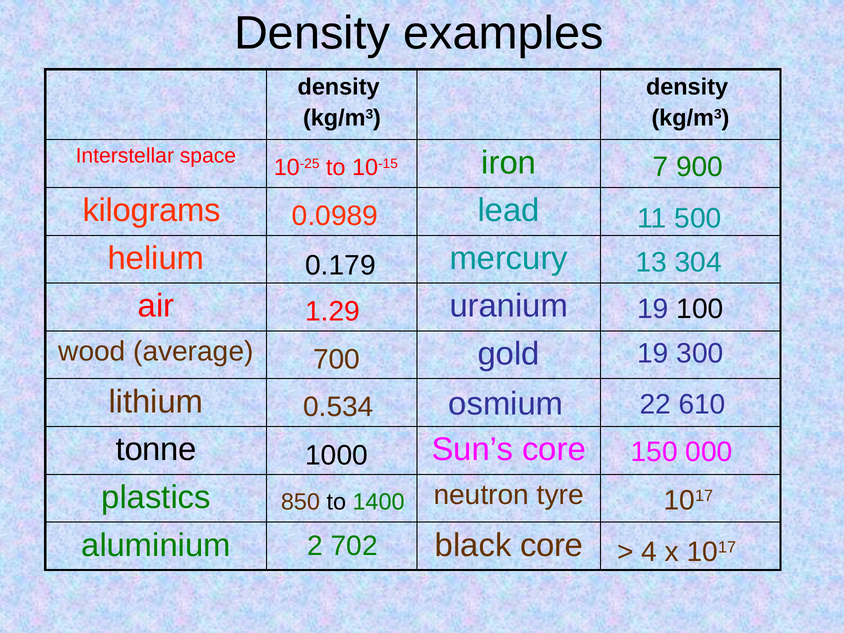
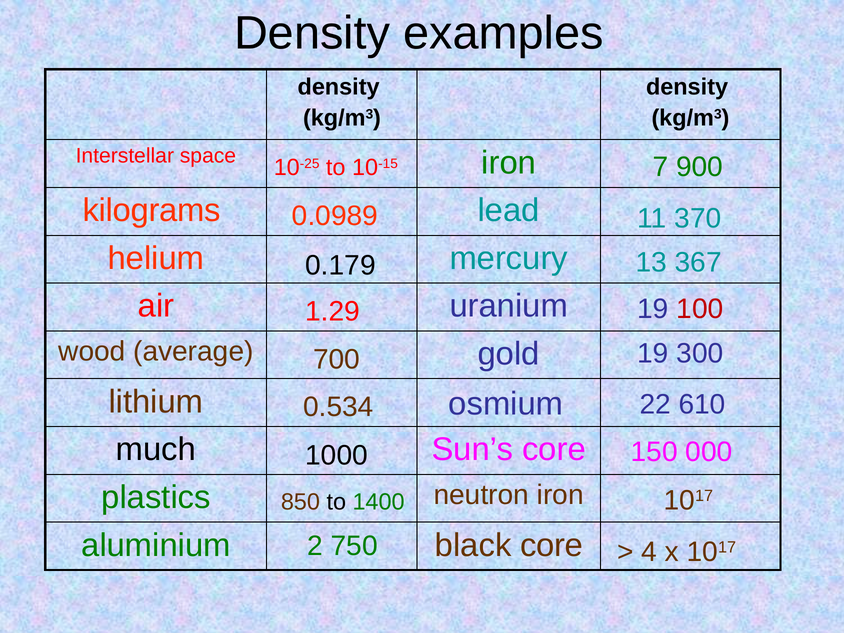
500: 500 -> 370
304: 304 -> 367
100 colour: black -> red
tonne: tonne -> much
neutron tyre: tyre -> iron
702: 702 -> 750
